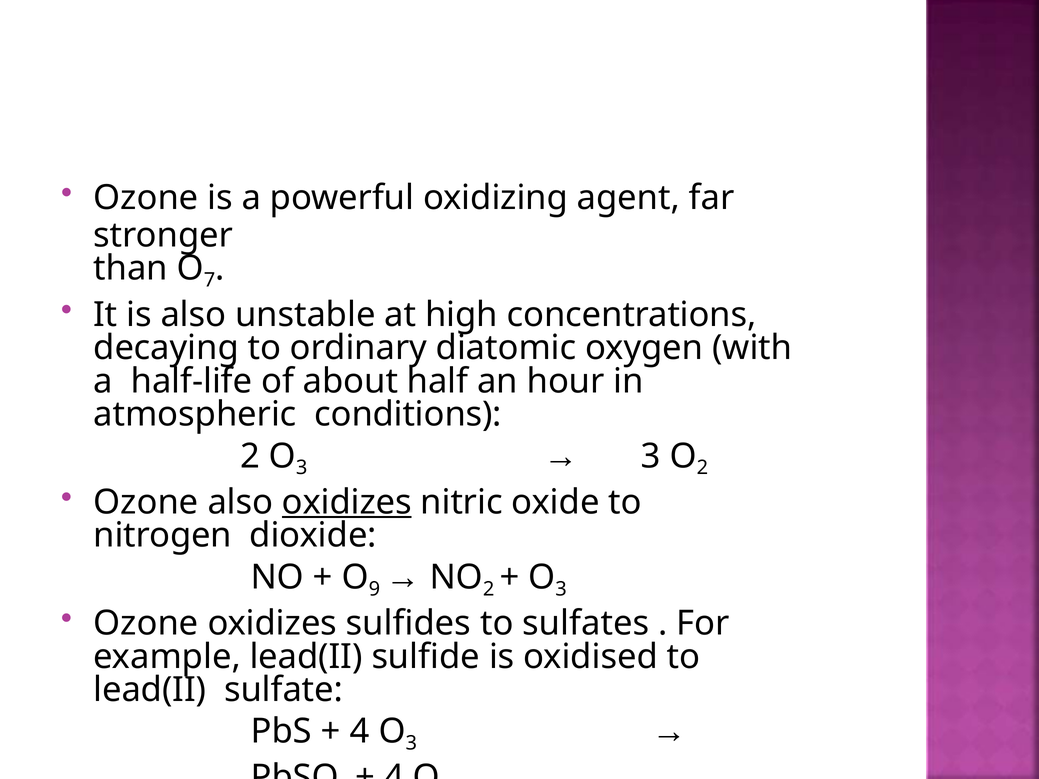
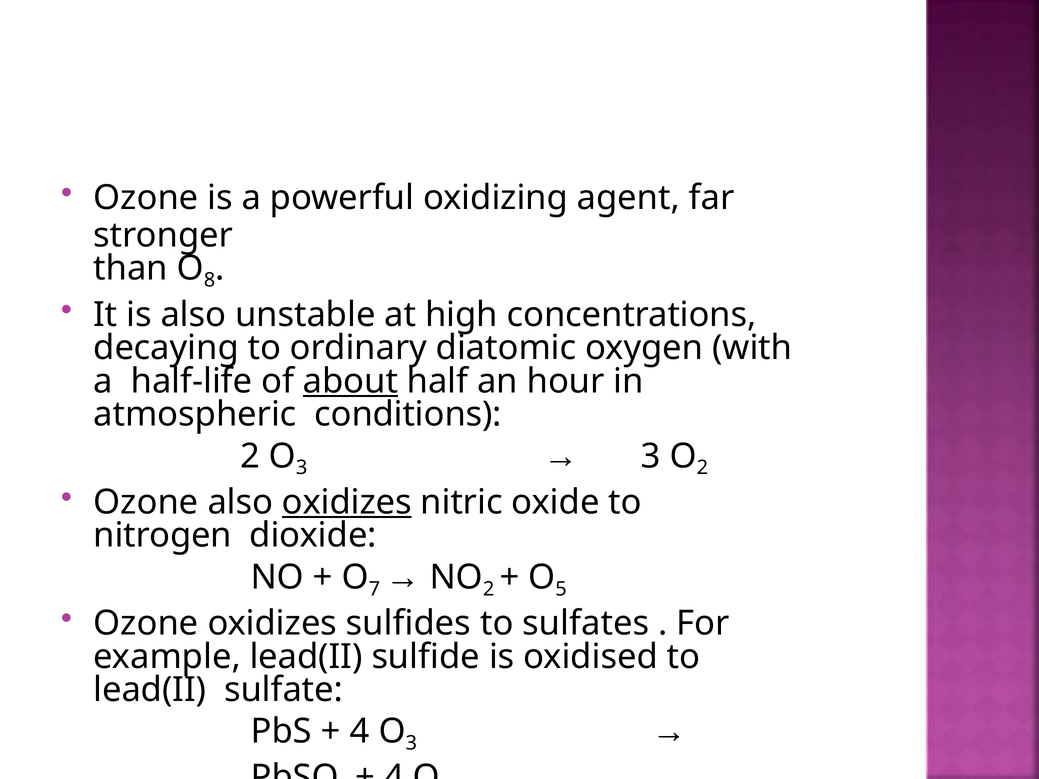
7: 7 -> 8
about underline: none -> present
9: 9 -> 7
3 at (561, 589): 3 -> 5
